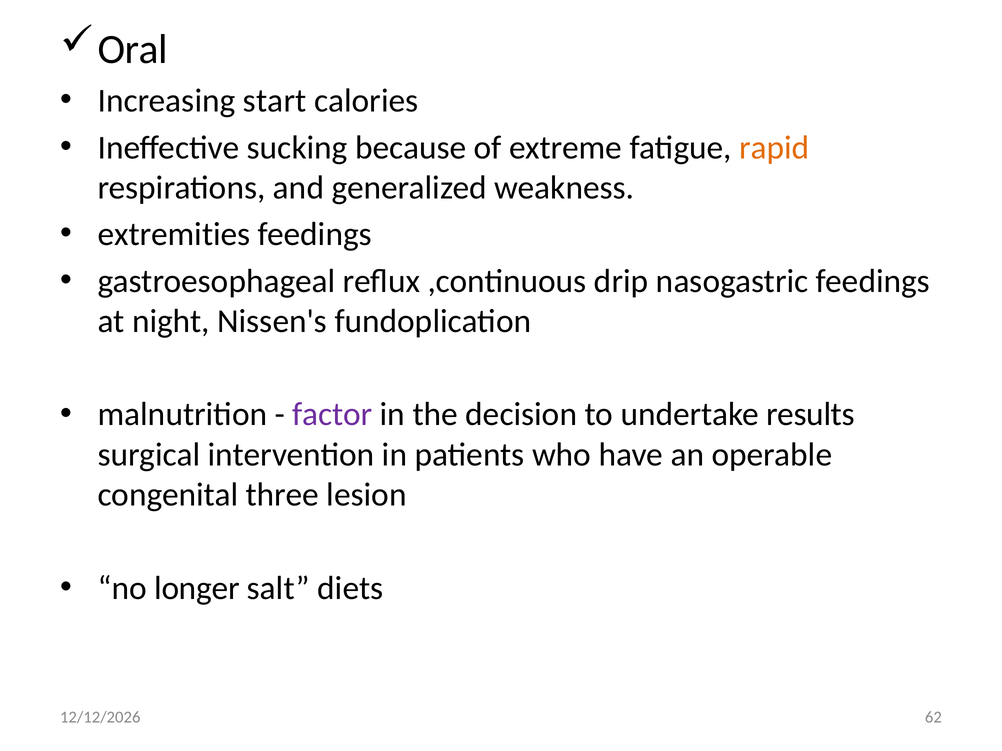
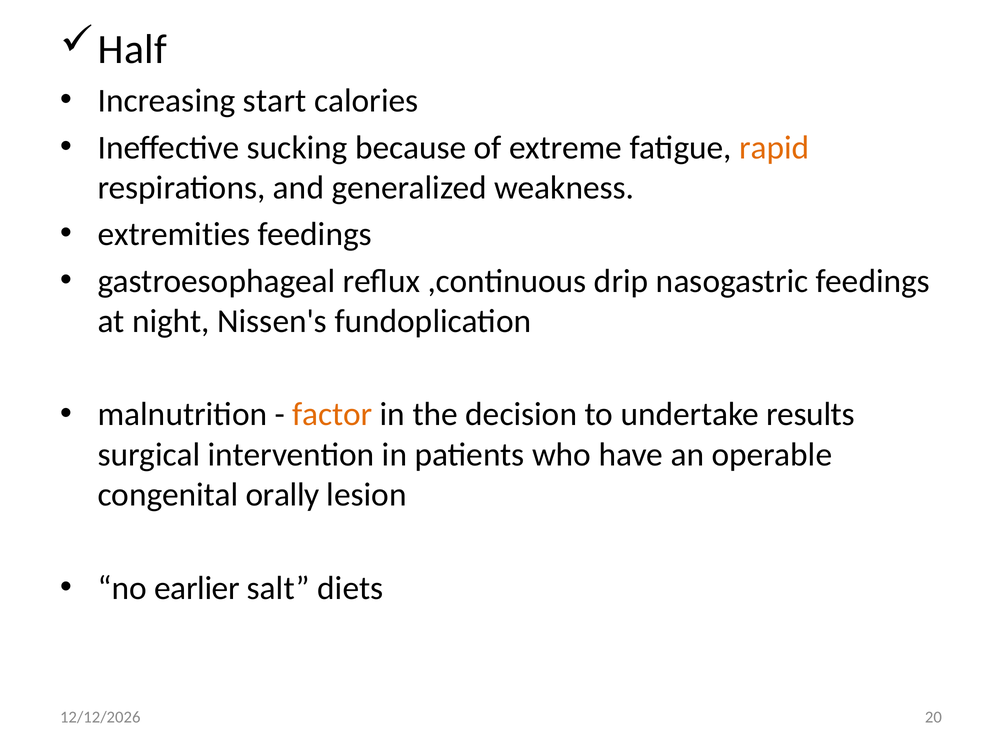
Oral: Oral -> Half
factor colour: purple -> orange
three: three -> orally
longer: longer -> earlier
62: 62 -> 20
